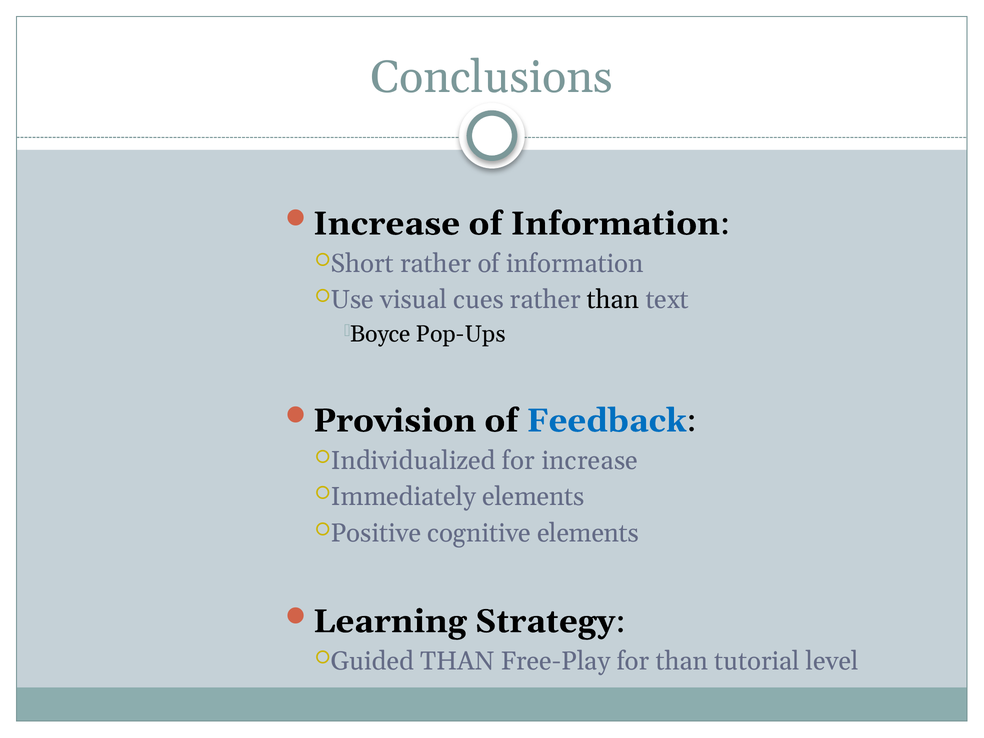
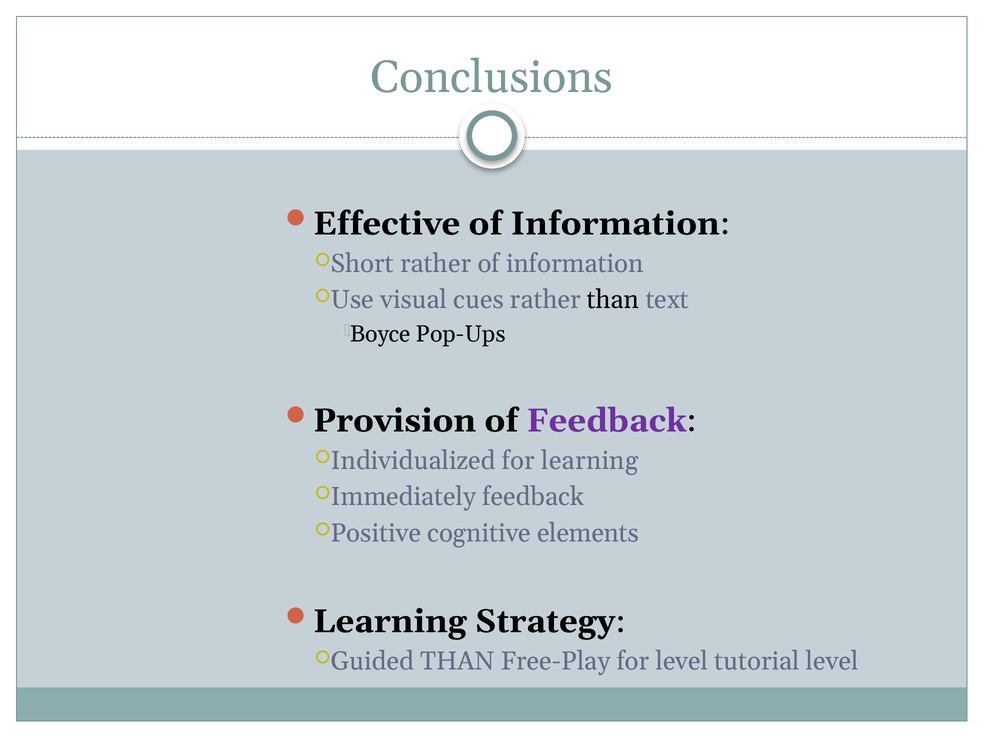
Increase at (387, 224): Increase -> Effective
Feedback at (607, 421) colour: blue -> purple
for increase: increase -> learning
elements at (533, 497): elements -> feedback
for than: than -> level
